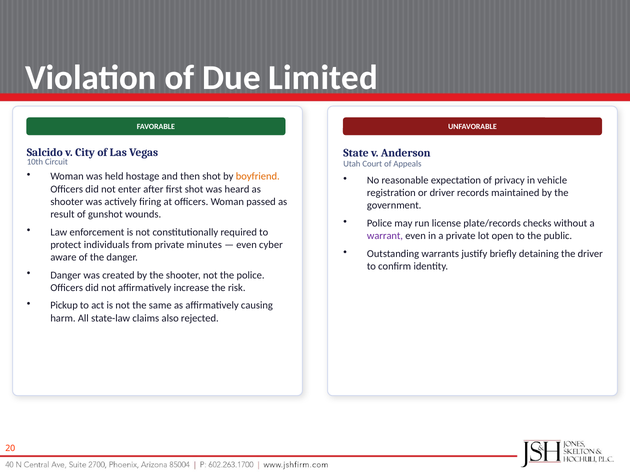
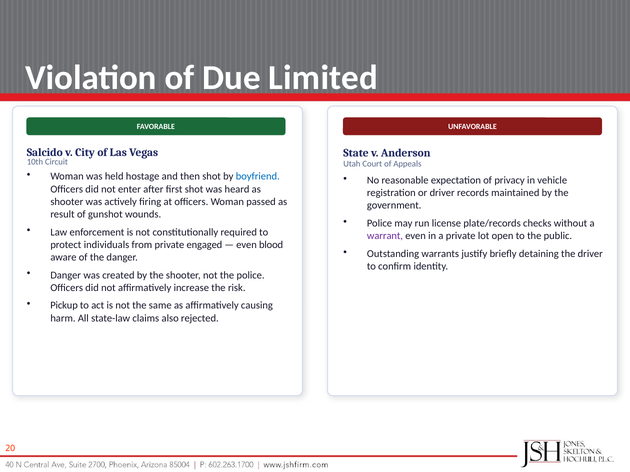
boyfriend colour: orange -> blue
minutes: minutes -> engaged
cyber: cyber -> blood
